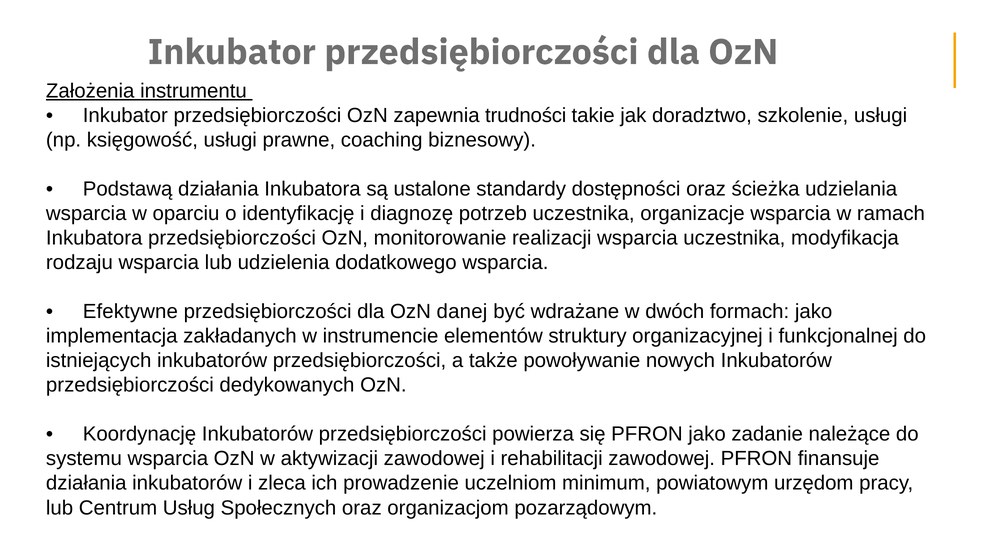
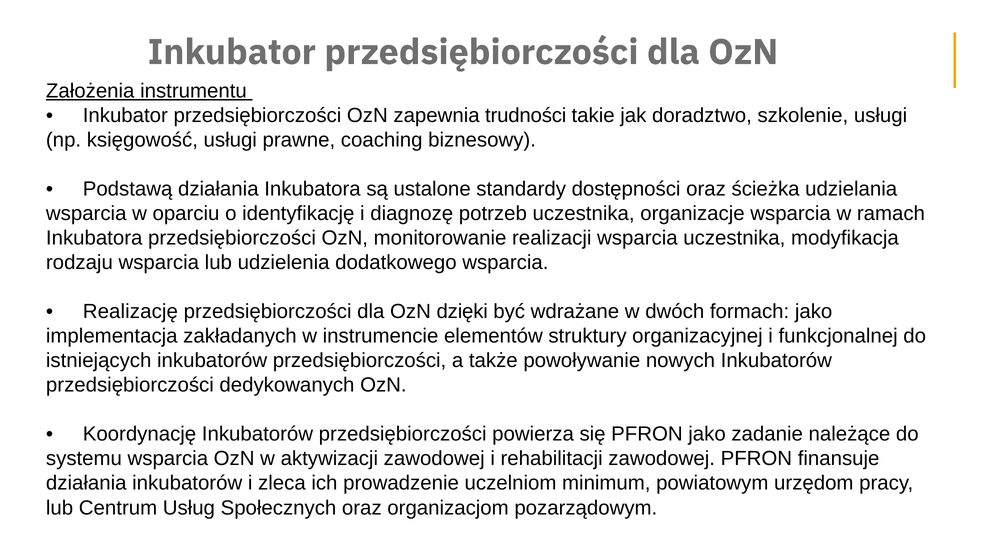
Efektywne: Efektywne -> Realizację
danej: danej -> dzięki
